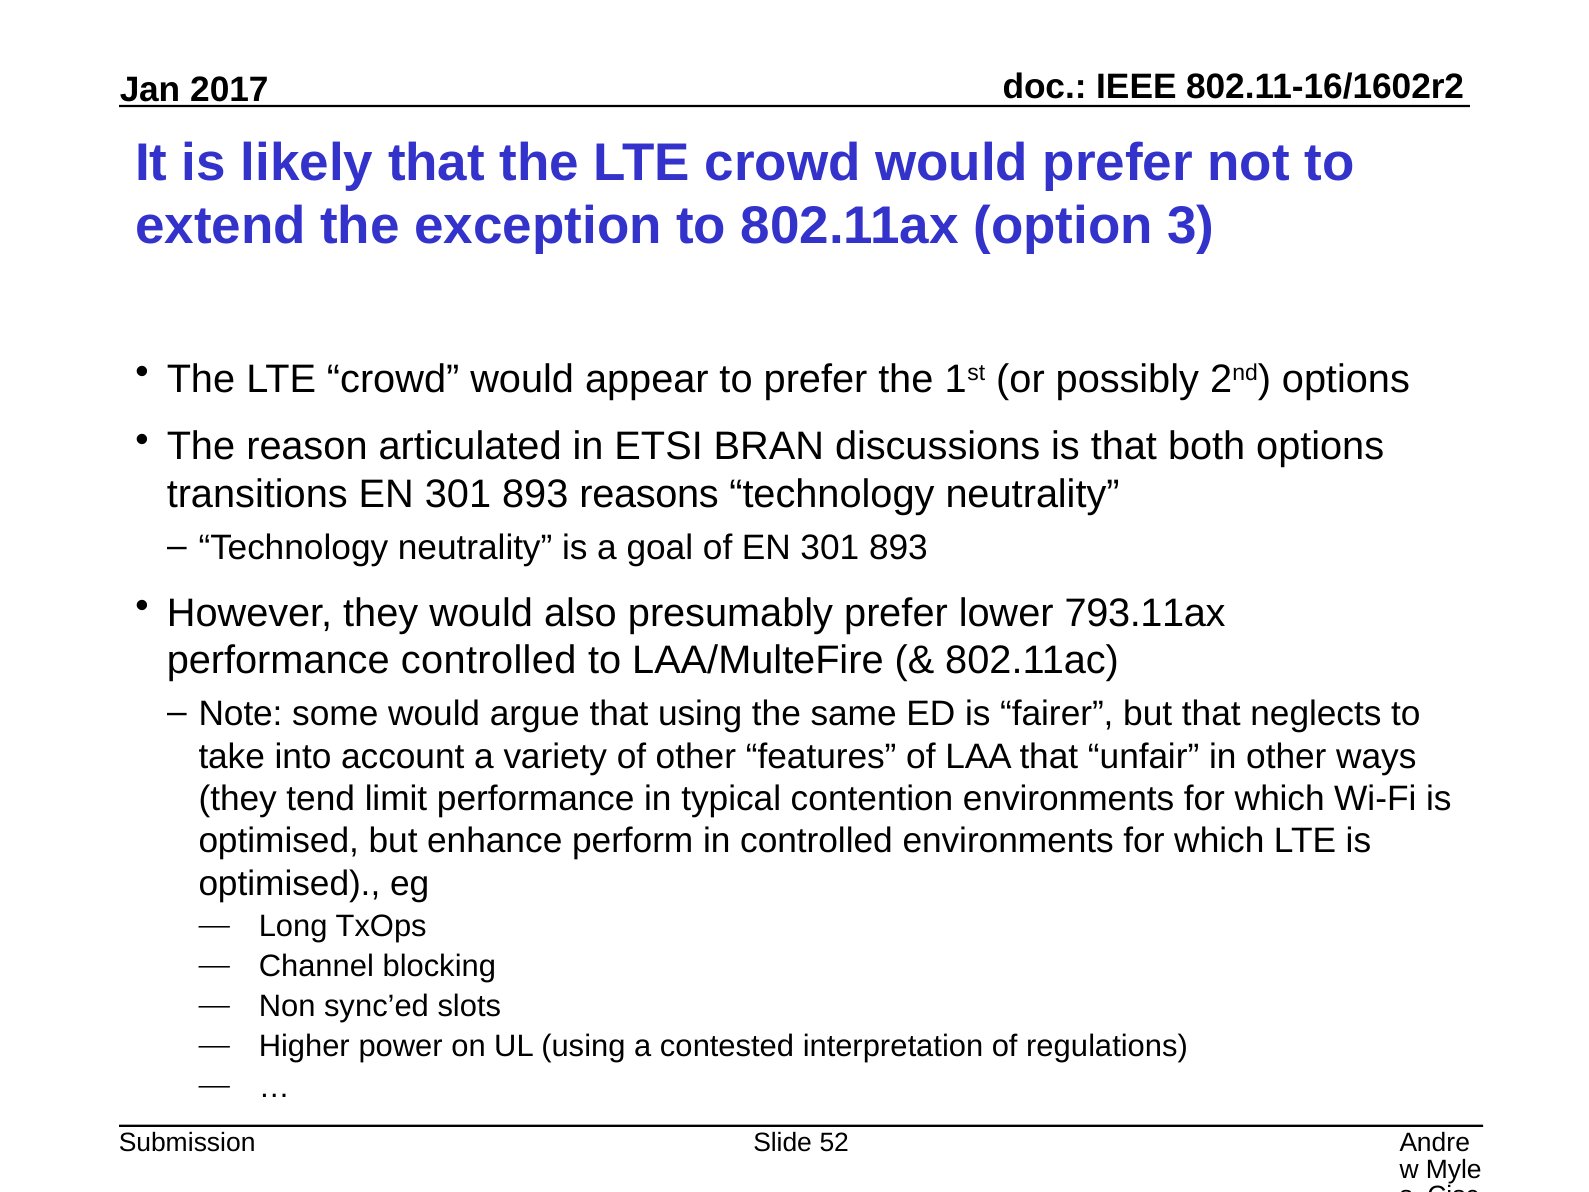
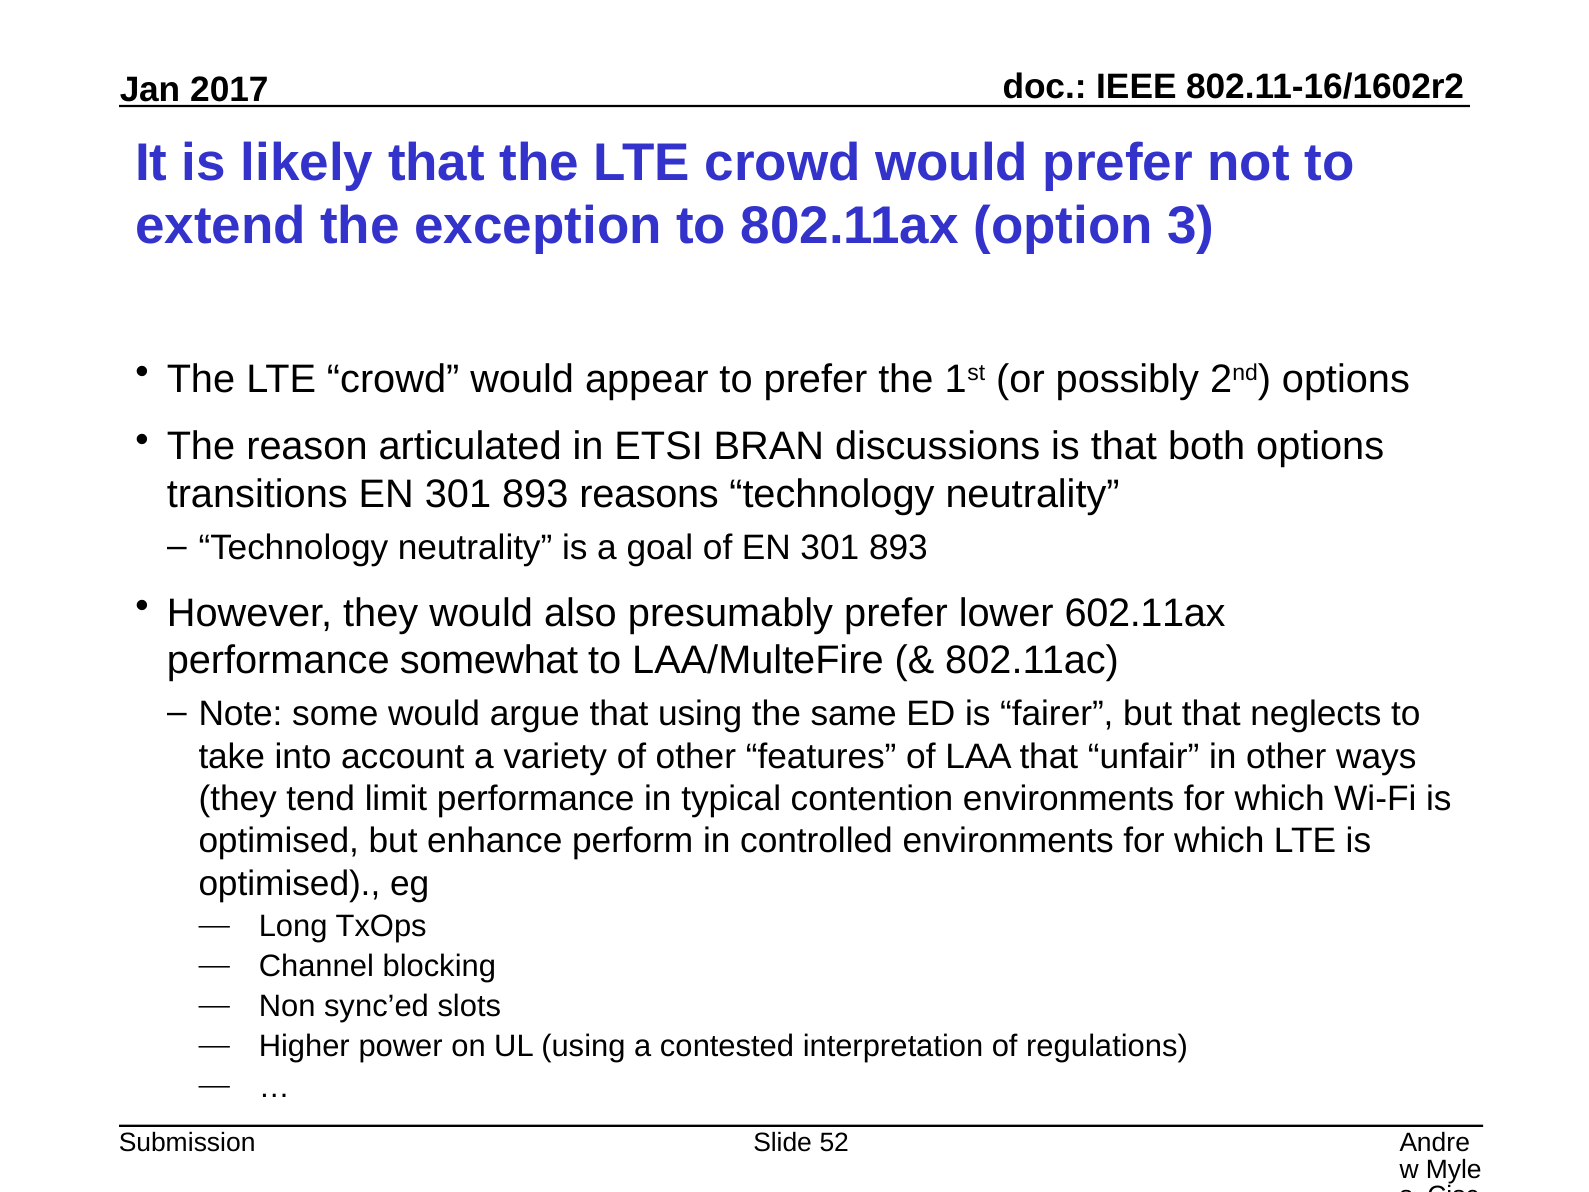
793.11ax: 793.11ax -> 602.11ax
performance controlled: controlled -> somewhat
